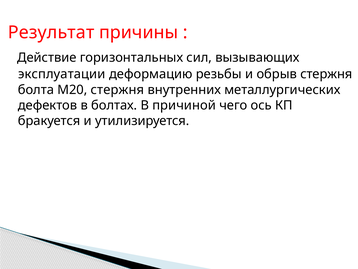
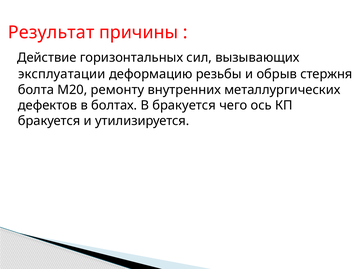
М20 стержня: стержня -> ремонту
В причиной: причиной -> бракуется
